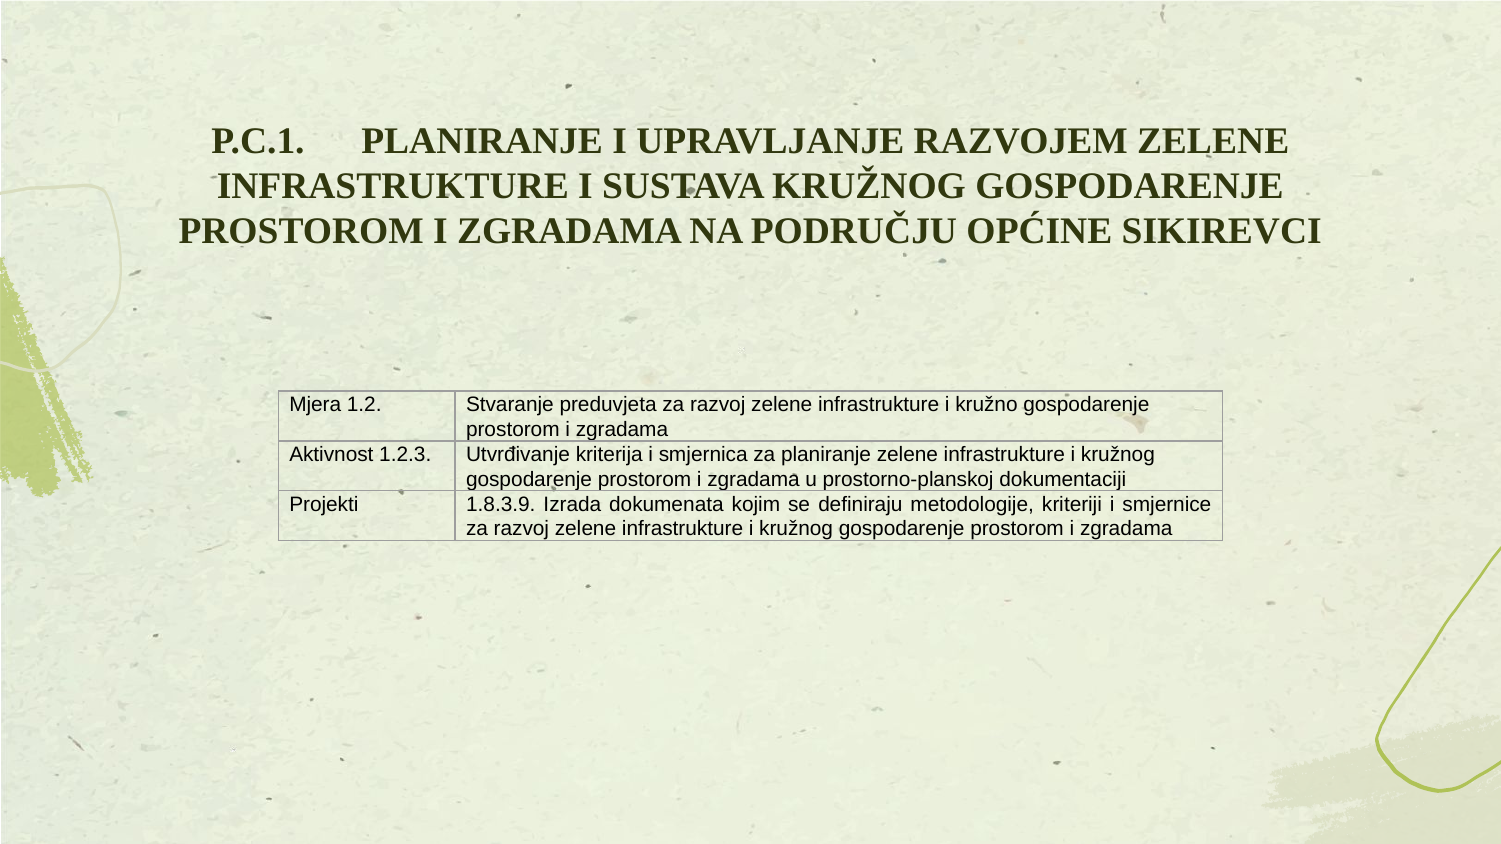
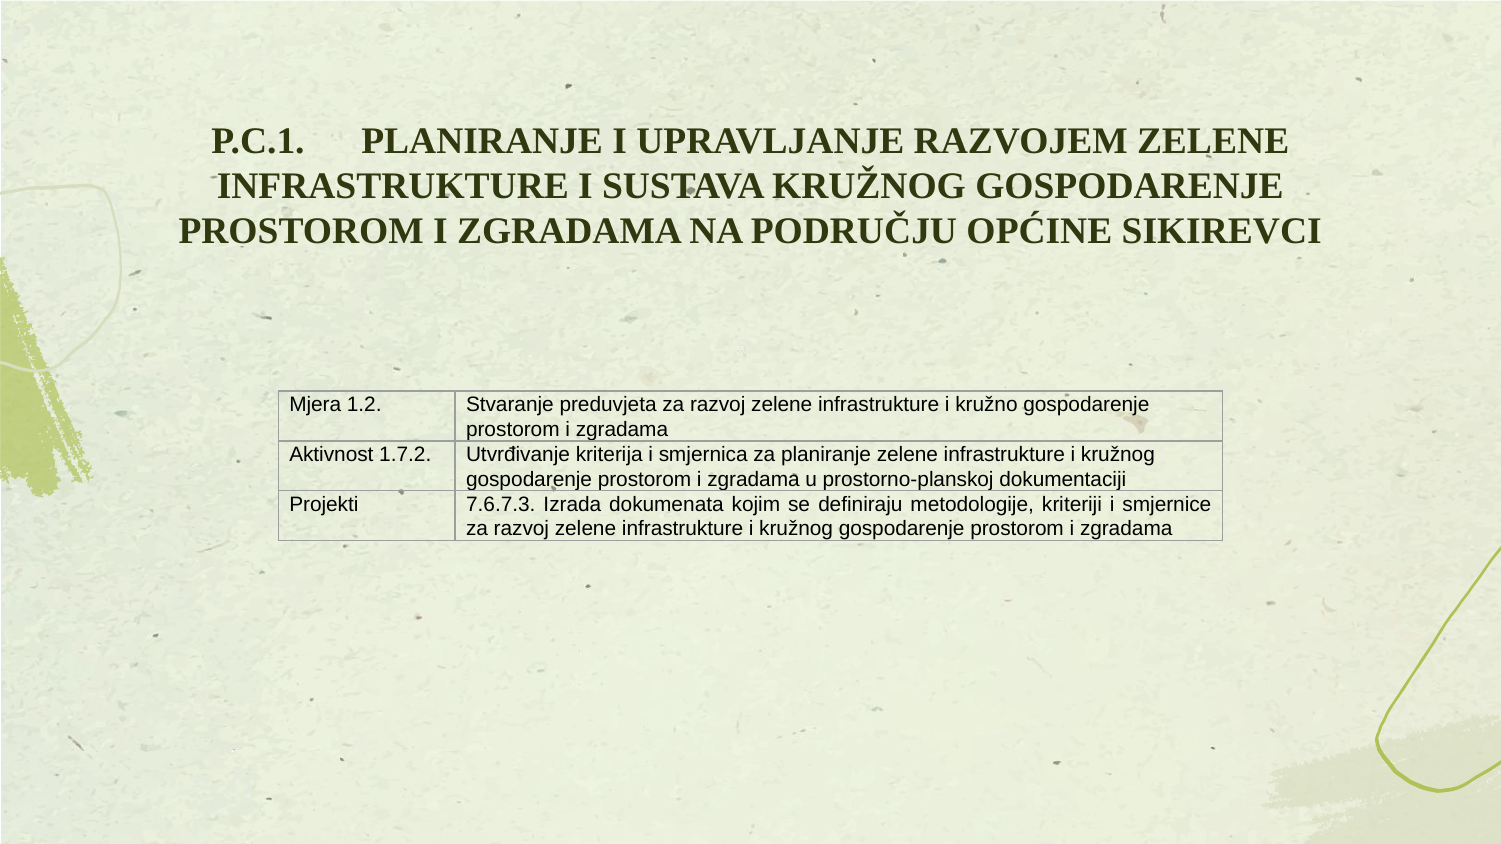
1.2.3: 1.2.3 -> 1.7.2
1.8.3.9: 1.8.3.9 -> 7.6.7.3
